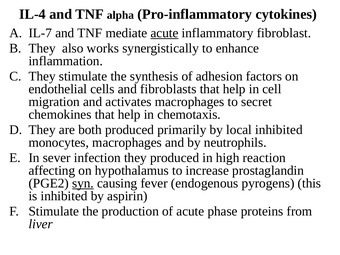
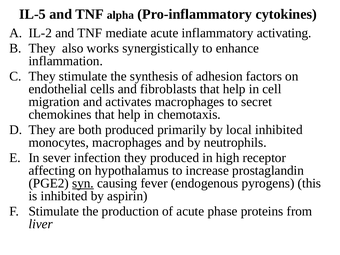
IL-4: IL-4 -> IL-5
IL-7: IL-7 -> IL-2
acute at (164, 33) underline: present -> none
fibroblast: fibroblast -> activating
reaction: reaction -> receptor
